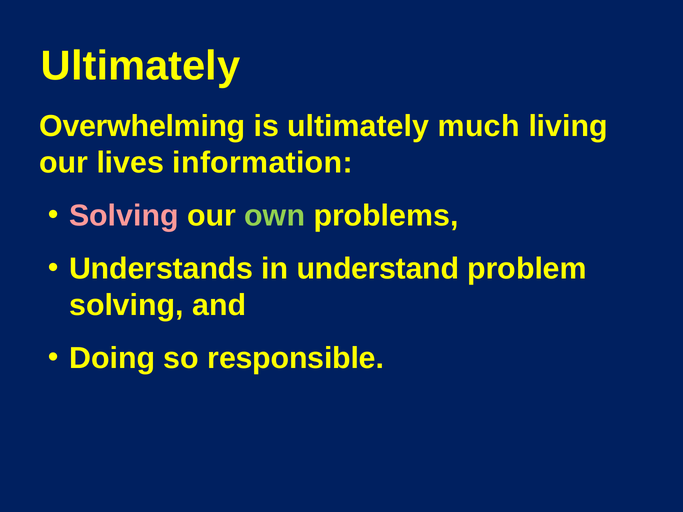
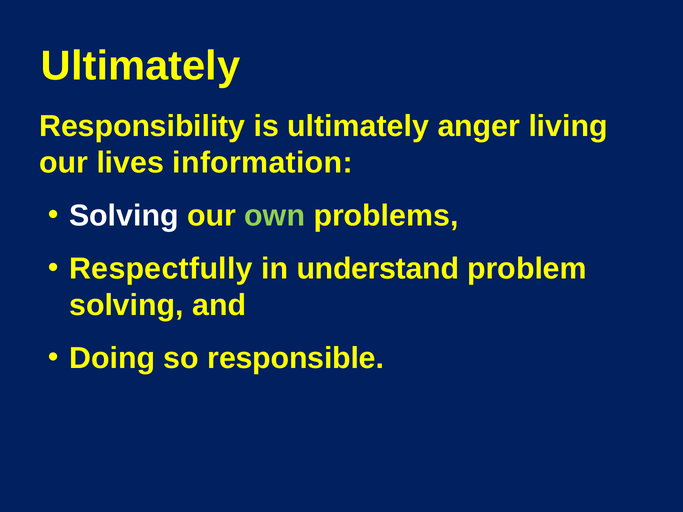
Overwhelming: Overwhelming -> Responsibility
much: much -> anger
Solving at (124, 216) colour: pink -> white
Understands: Understands -> Respectfully
